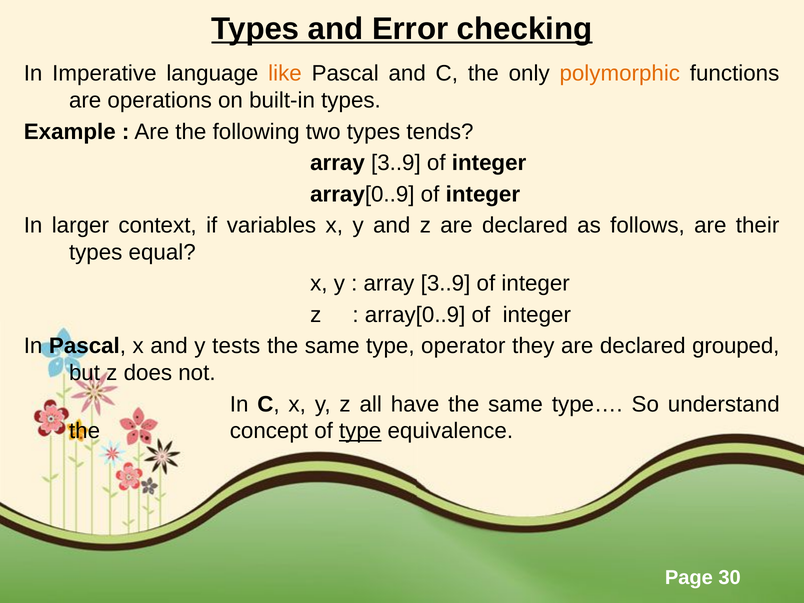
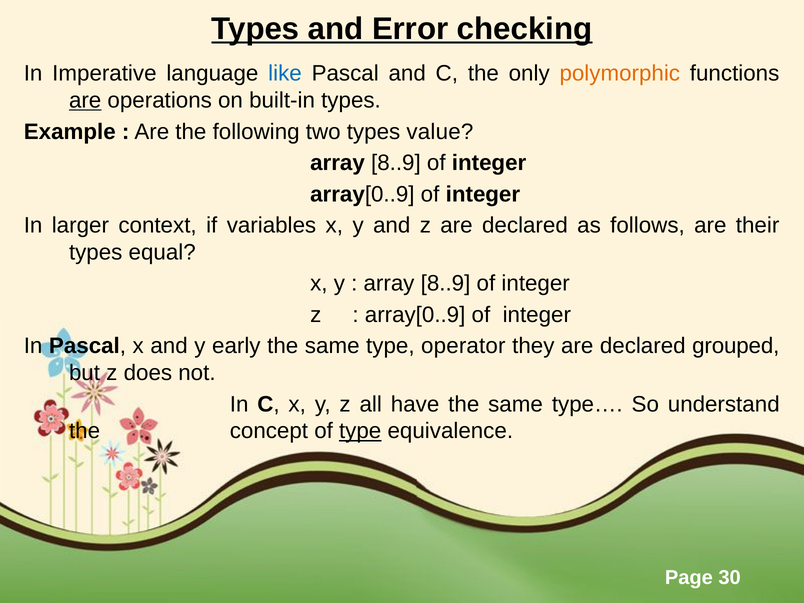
like colour: orange -> blue
are at (85, 100) underline: none -> present
tends: tends -> value
3..9 at (396, 163): 3..9 -> 8..9
3..9 at (446, 284): 3..9 -> 8..9
tests: tests -> early
